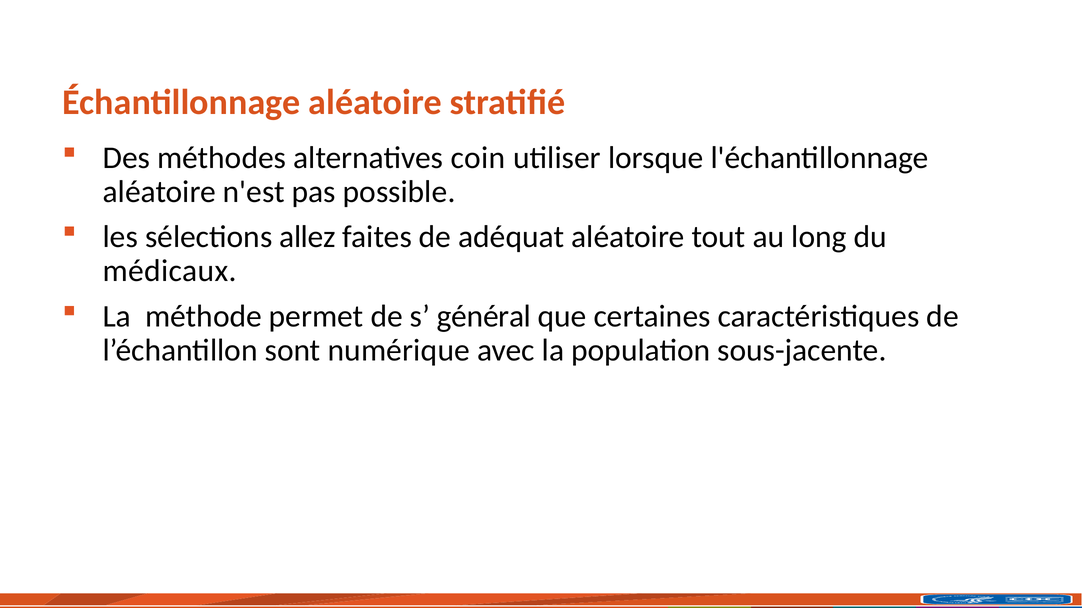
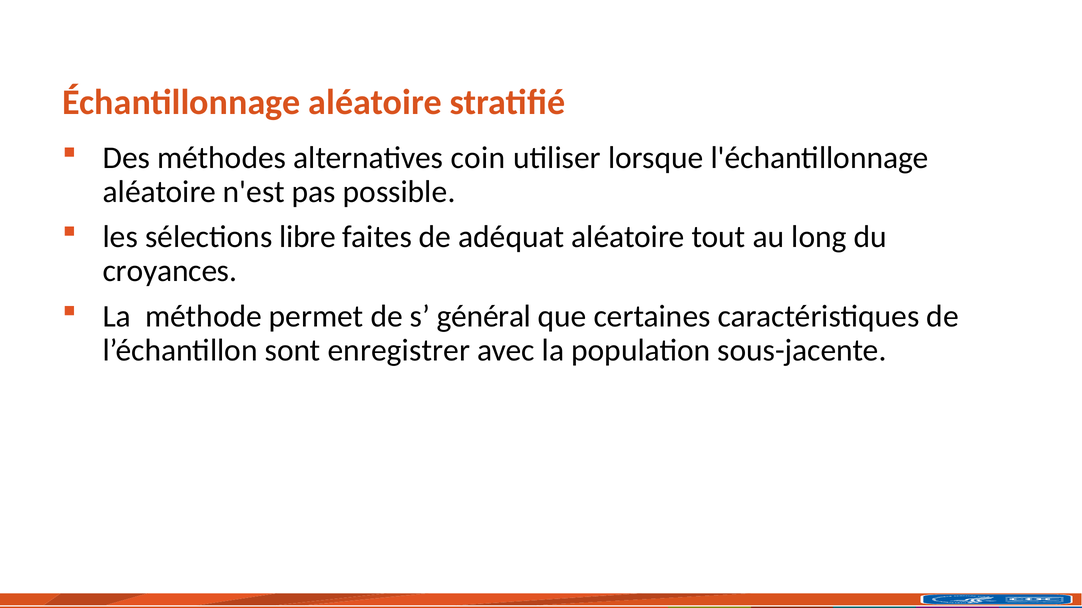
allez: allez -> libre
médicaux: médicaux -> croyances
numérique: numérique -> enregistrer
